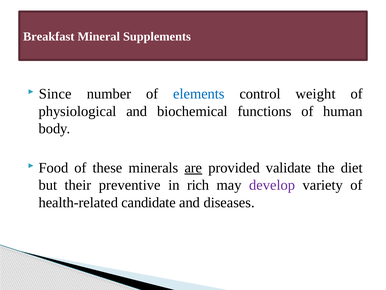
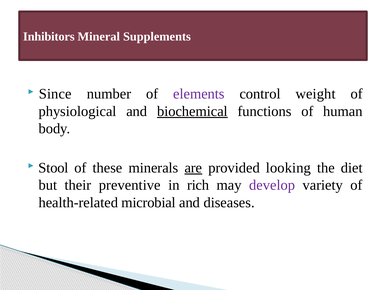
Breakfast: Breakfast -> Inhibitors
elements colour: blue -> purple
biochemical underline: none -> present
Food: Food -> Stool
validate: validate -> looking
candidate: candidate -> microbial
